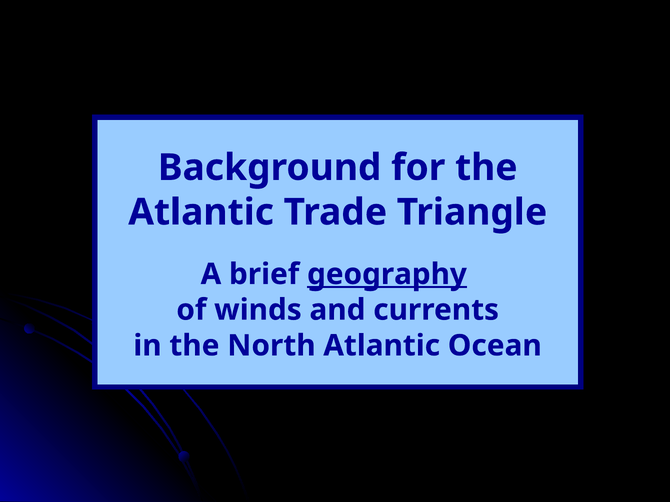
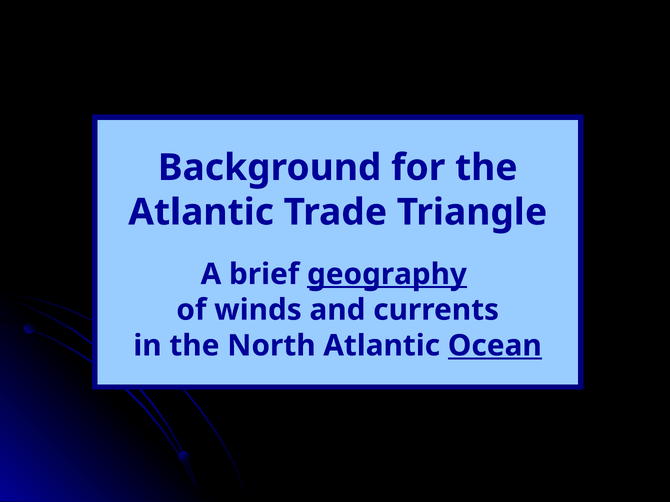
Ocean underline: none -> present
